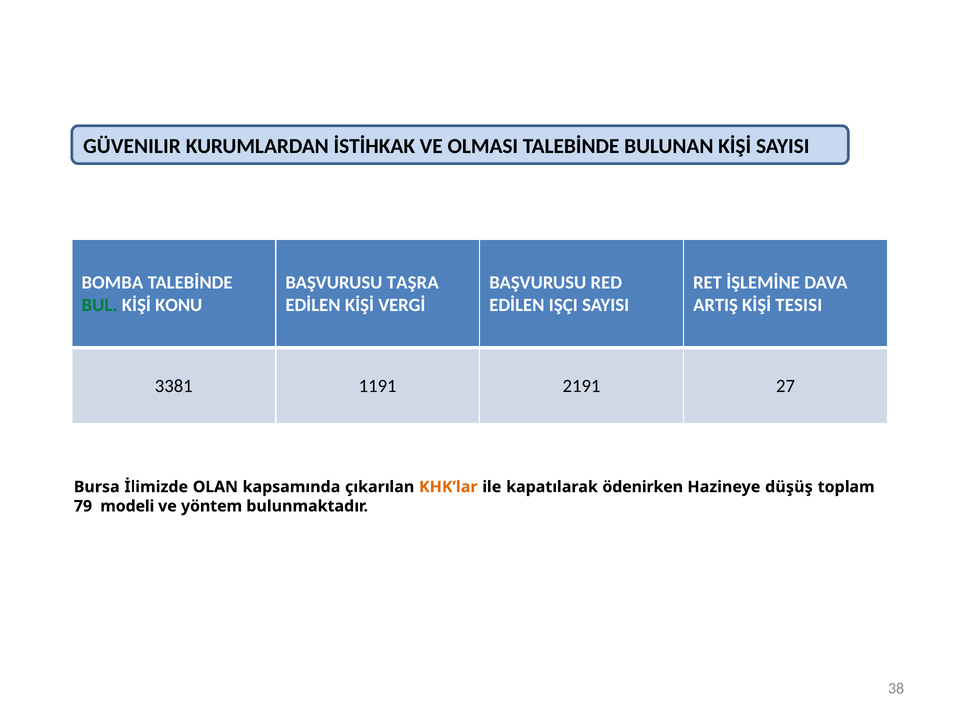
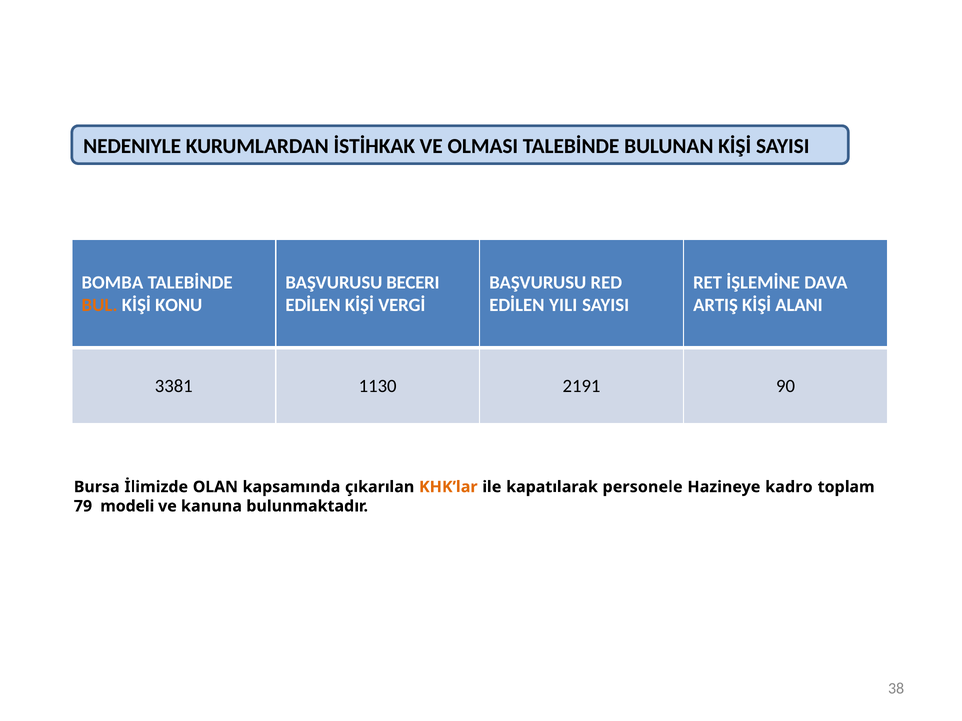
GÜVENILIR: GÜVENILIR -> NEDENIYLE
TAŞRA: TAŞRA -> BECERI
BUL colour: green -> orange
IŞÇI: IŞÇI -> YILI
TESISI: TESISI -> ALANI
1191: 1191 -> 1130
27: 27 -> 90
ödenirken: ödenirken -> personele
düşüş: düşüş -> kadro
yöntem: yöntem -> kanuna
